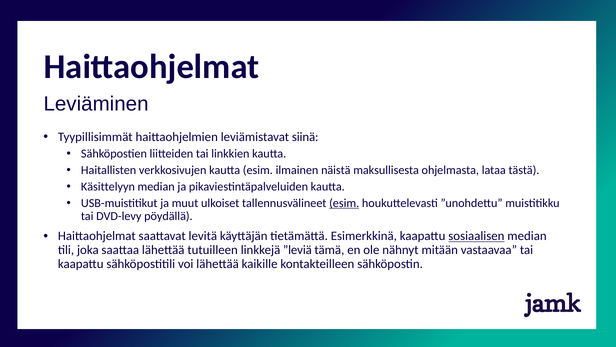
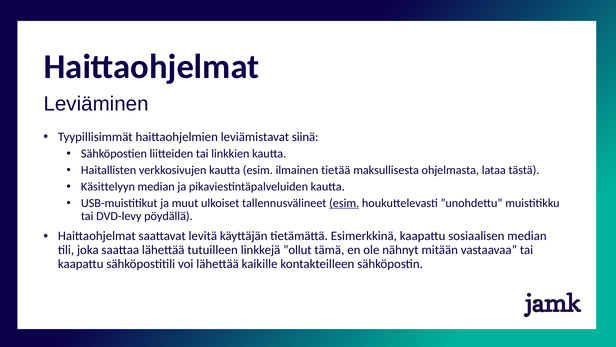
näistä: näistä -> tietää
sosiaalisen underline: present -> none
”leviä: ”leviä -> ”ollut
